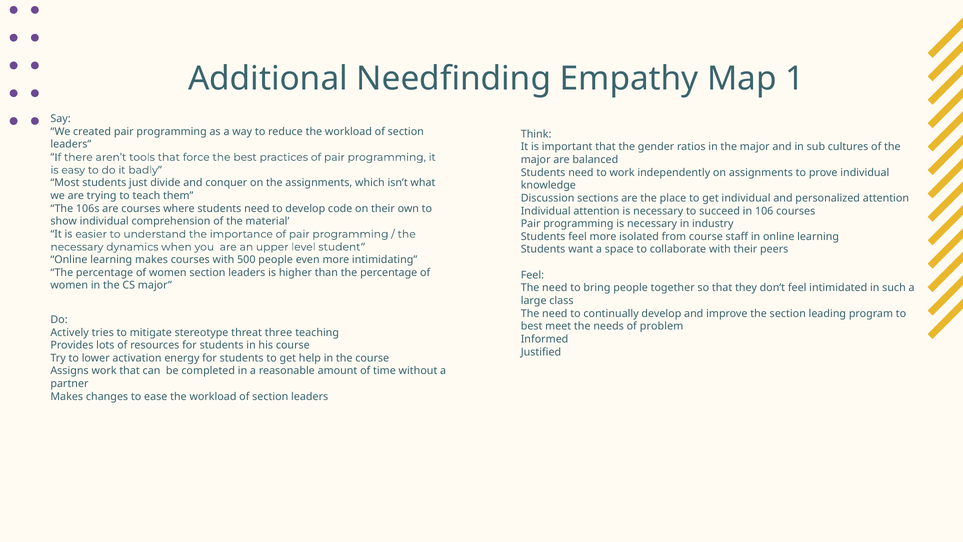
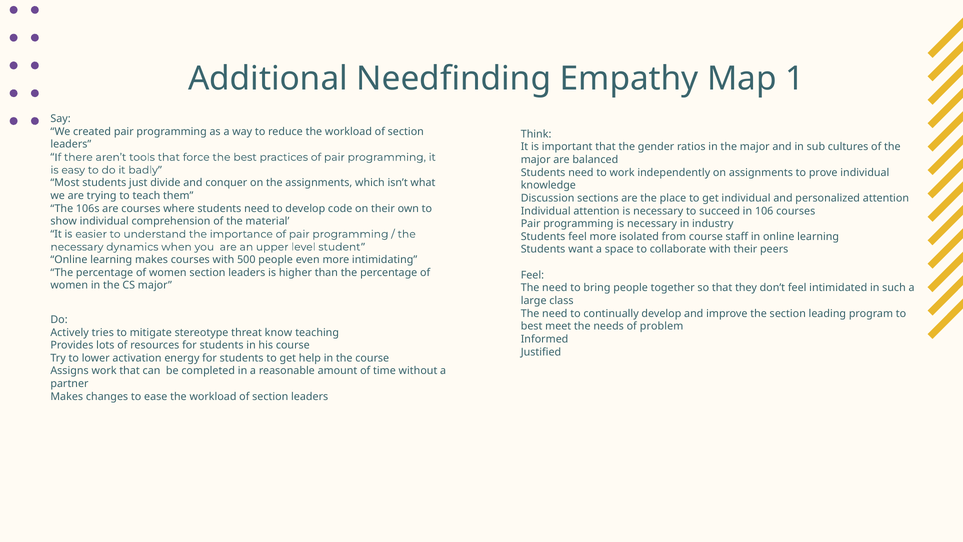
three: three -> know
